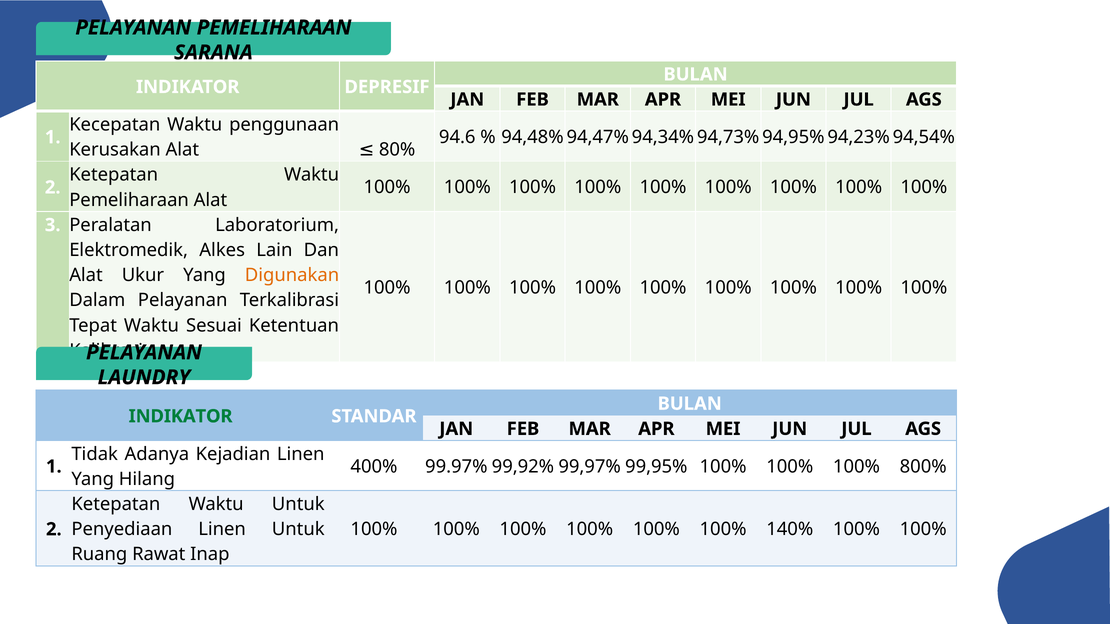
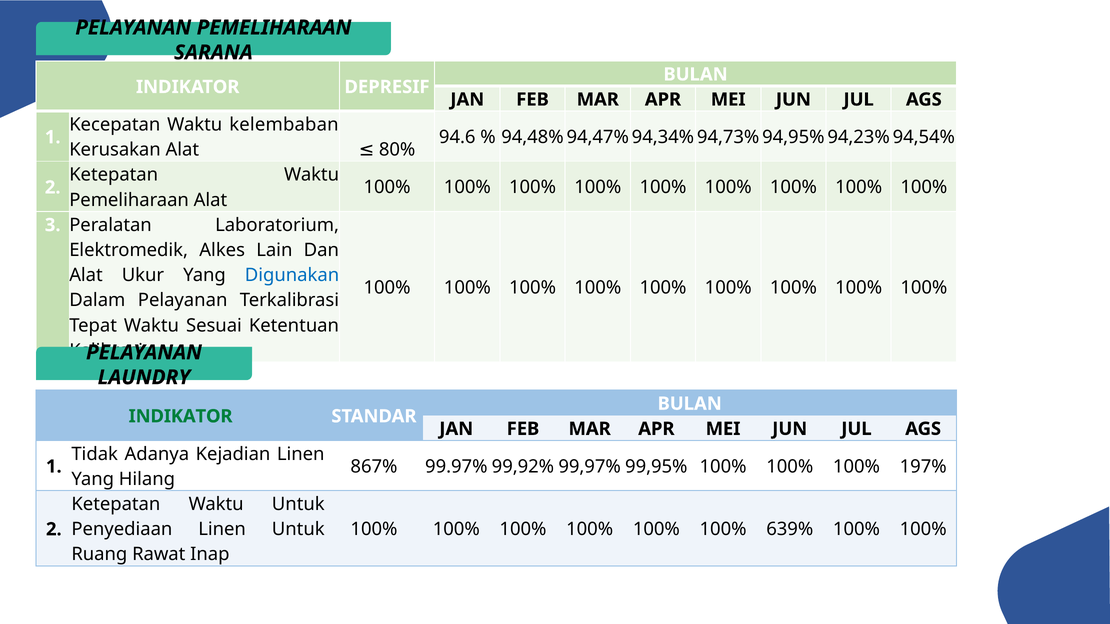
penggunaan: penggunaan -> kelembaban
Digunakan colour: orange -> blue
400%: 400% -> 867%
800%: 800% -> 197%
140%: 140% -> 639%
